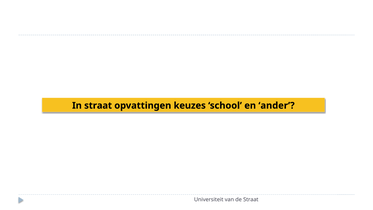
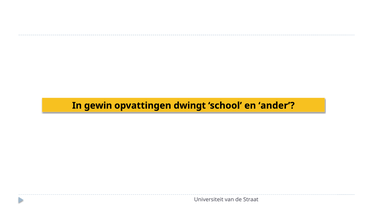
In straat: straat -> gewin
keuzes: keuzes -> dwingt
